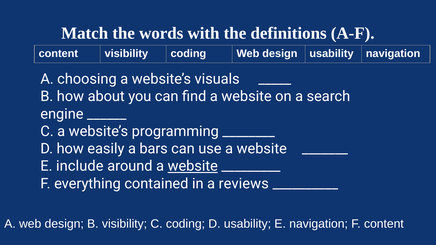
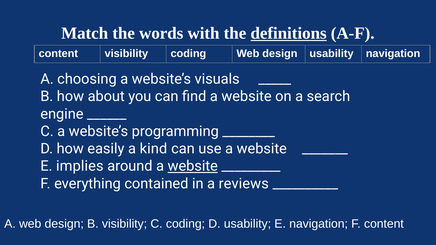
definitions underline: none -> present
bars: bars -> kind
include: include -> implies
